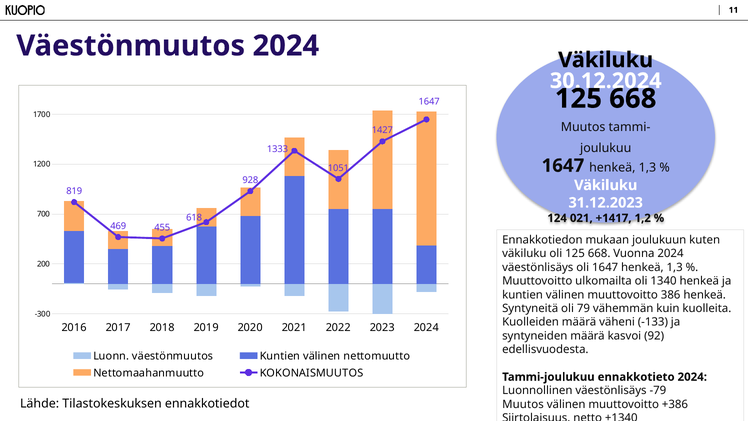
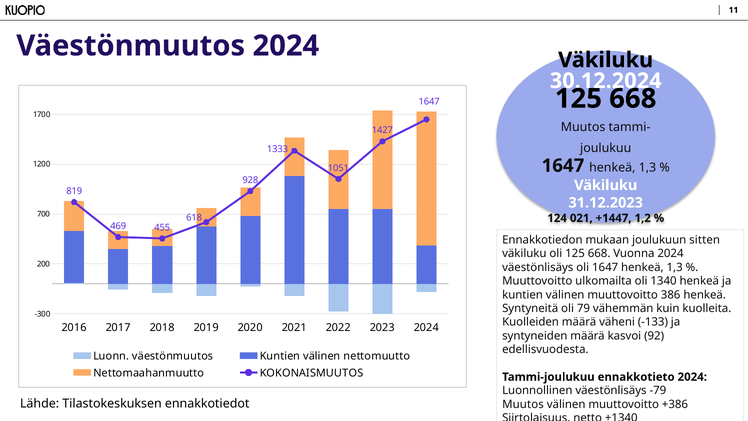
+1417: +1417 -> +1447
kuten: kuten -> sitten
